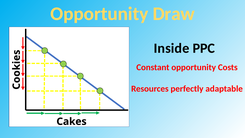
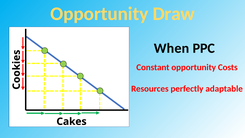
Inside: Inside -> When
